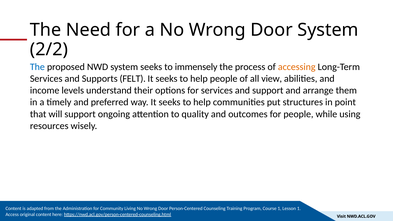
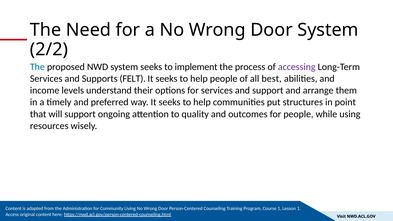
immensely: immensely -> implement
accessing colour: orange -> purple
view: view -> best
